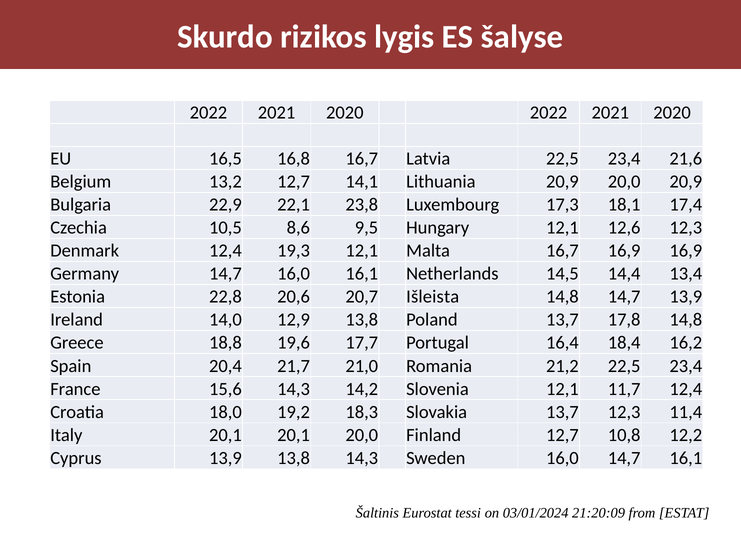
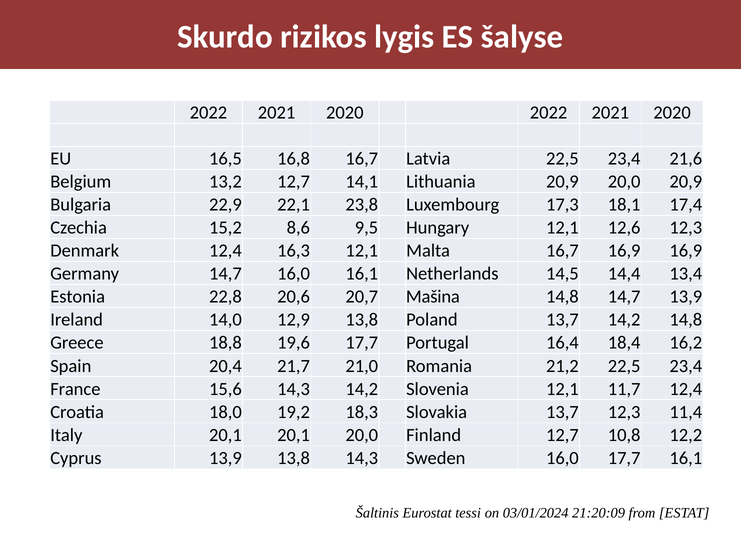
10,5: 10,5 -> 15,2
19,3: 19,3 -> 16,3
Išleista: Išleista -> Mašina
13,7 17,8: 17,8 -> 14,2
16,0 14,7: 14,7 -> 17,7
